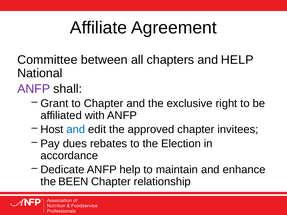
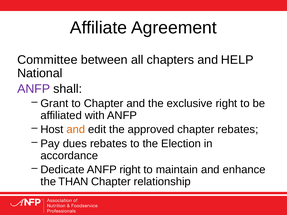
and at (76, 130) colour: blue -> orange
chapter invitees: invitees -> rebates
ANFP help: help -> right
BEEN: BEEN -> THAN
